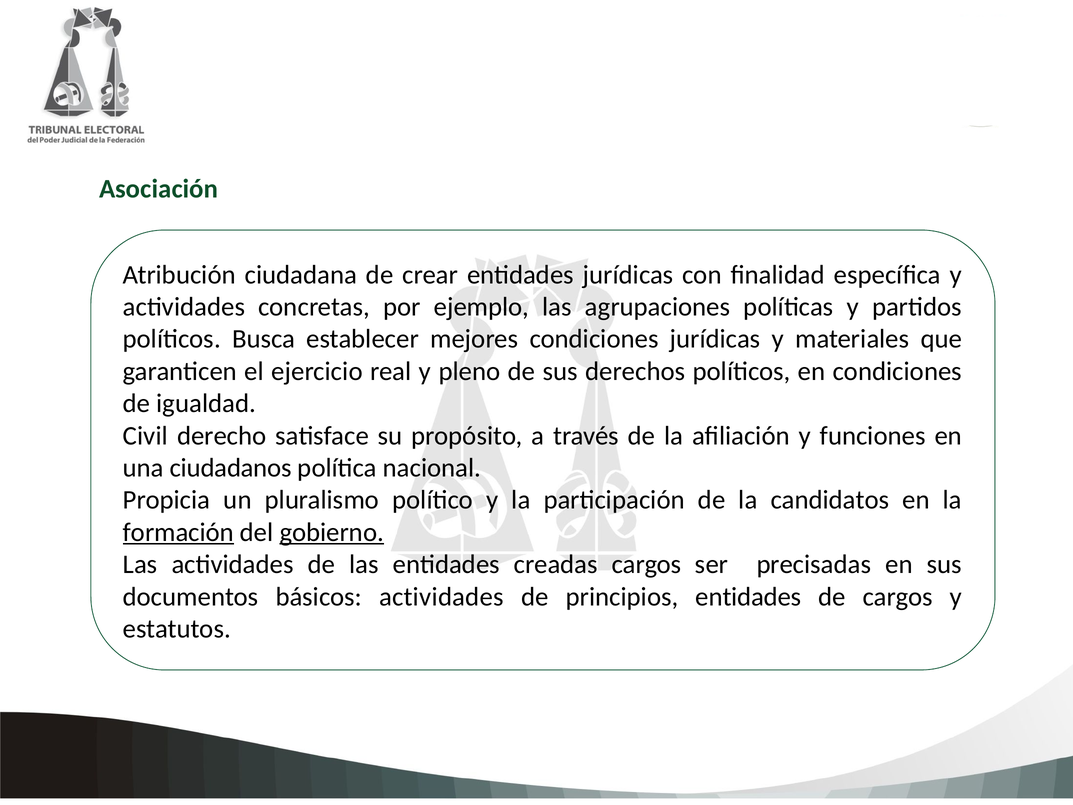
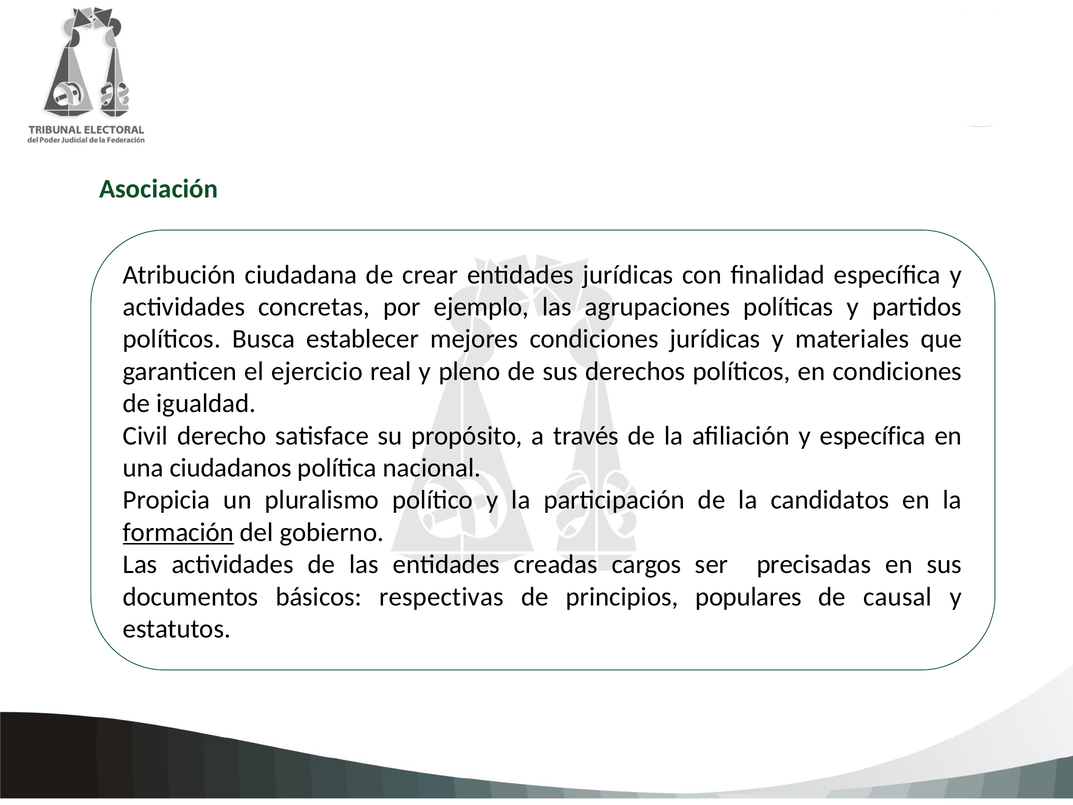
y funciones: funciones -> específica
gobierno underline: present -> none
básicos actividades: actividades -> respectivas
principios entidades: entidades -> populares
de cargos: cargos -> causal
